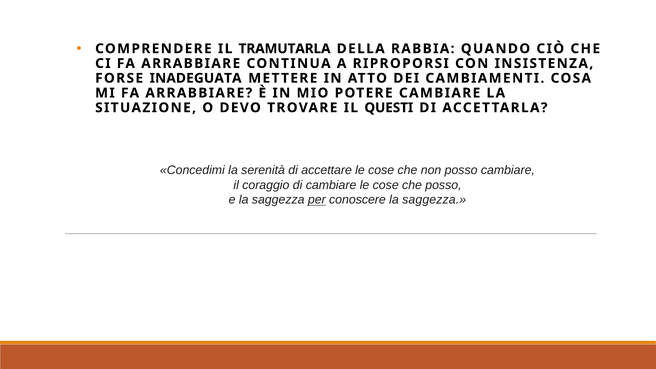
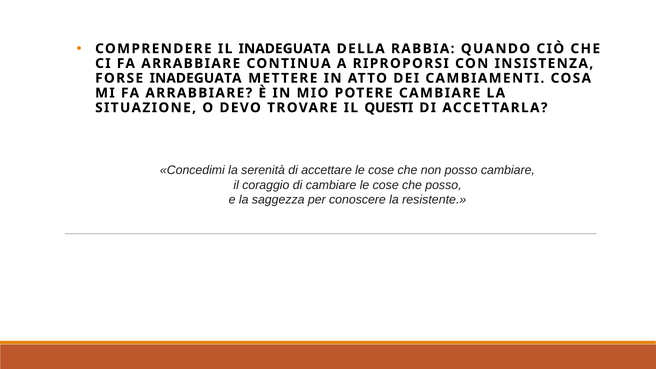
IL TRAMUTARLA: TRAMUTARLA -> INADEGUATA
per underline: present -> none
conoscere la saggezza: saggezza -> resistente
